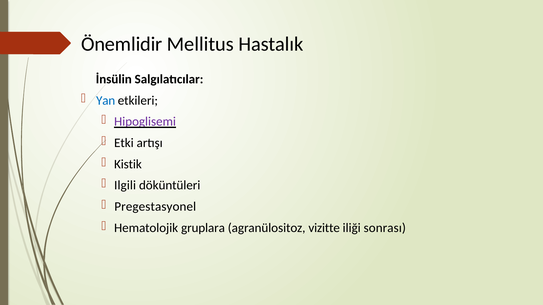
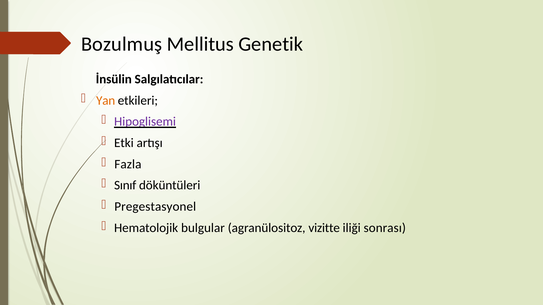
Önemlidir: Önemlidir -> Bozulmuş
Hastalık: Hastalık -> Genetik
Yan colour: blue -> orange
Kistik: Kistik -> Fazla
Ilgili: Ilgili -> Sınıf
gruplara: gruplara -> bulgular
